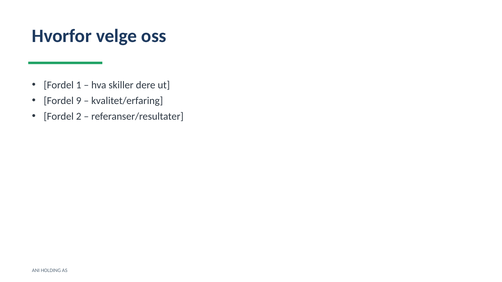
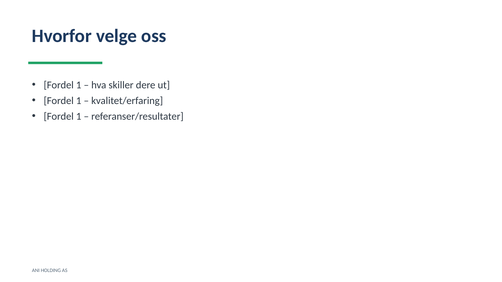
9 at (79, 101): 9 -> 1
2 at (79, 116): 2 -> 1
